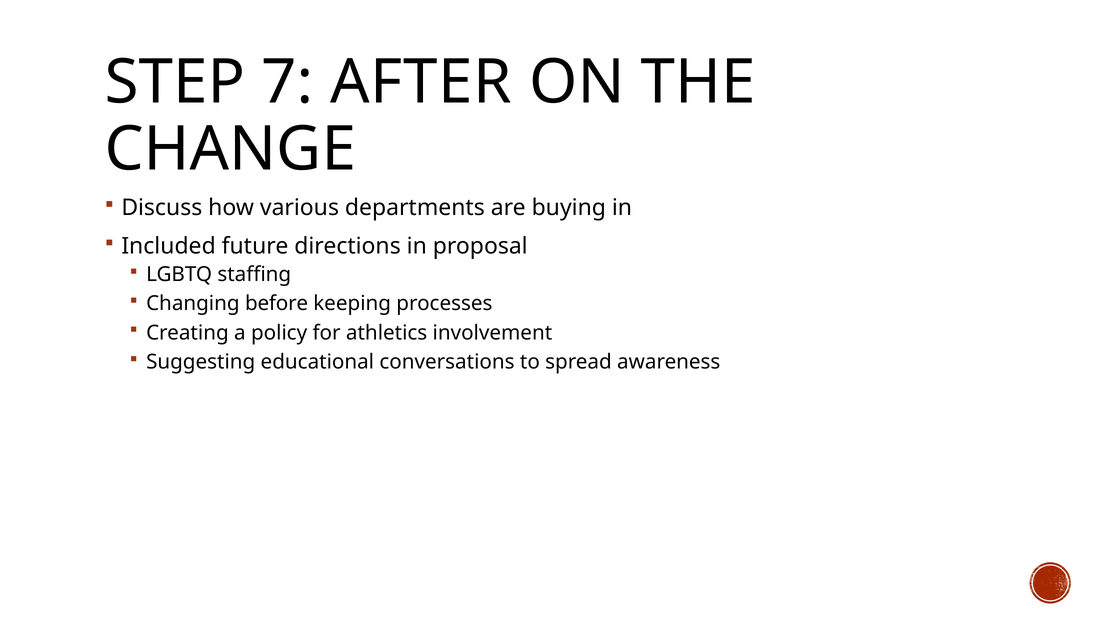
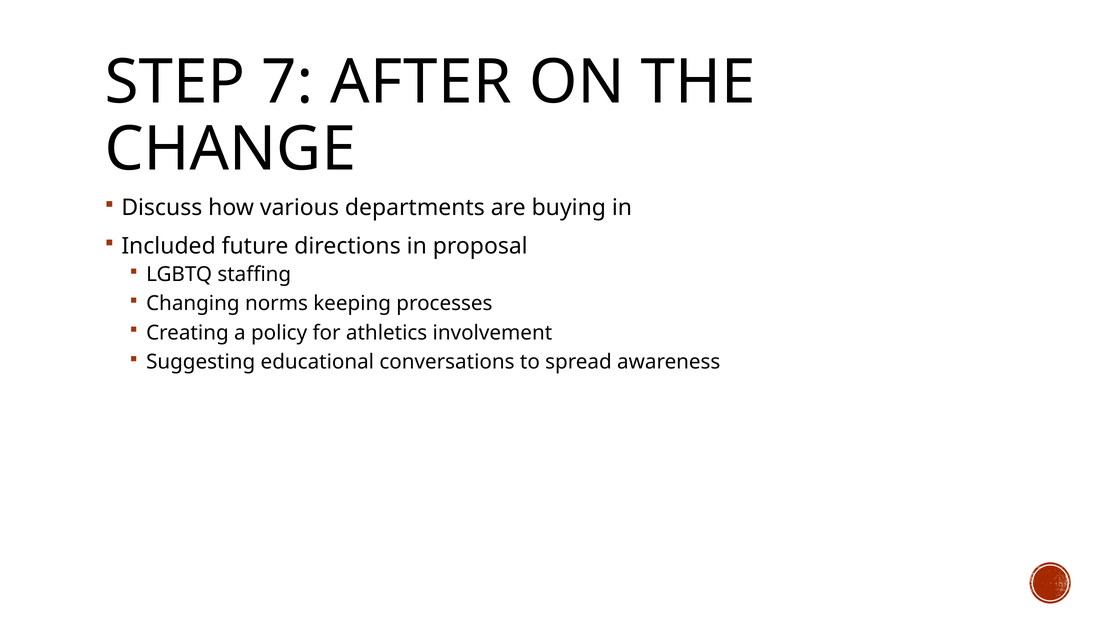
before: before -> norms
